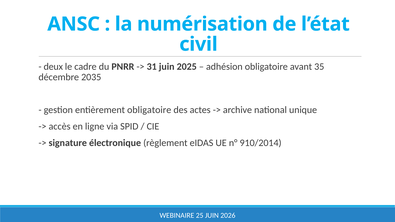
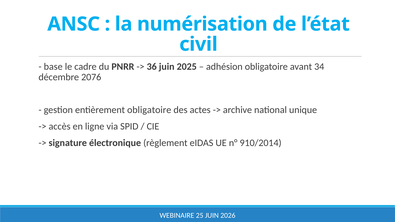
deux: deux -> base
31: 31 -> 36
35: 35 -> 34
2035: 2035 -> 2076
